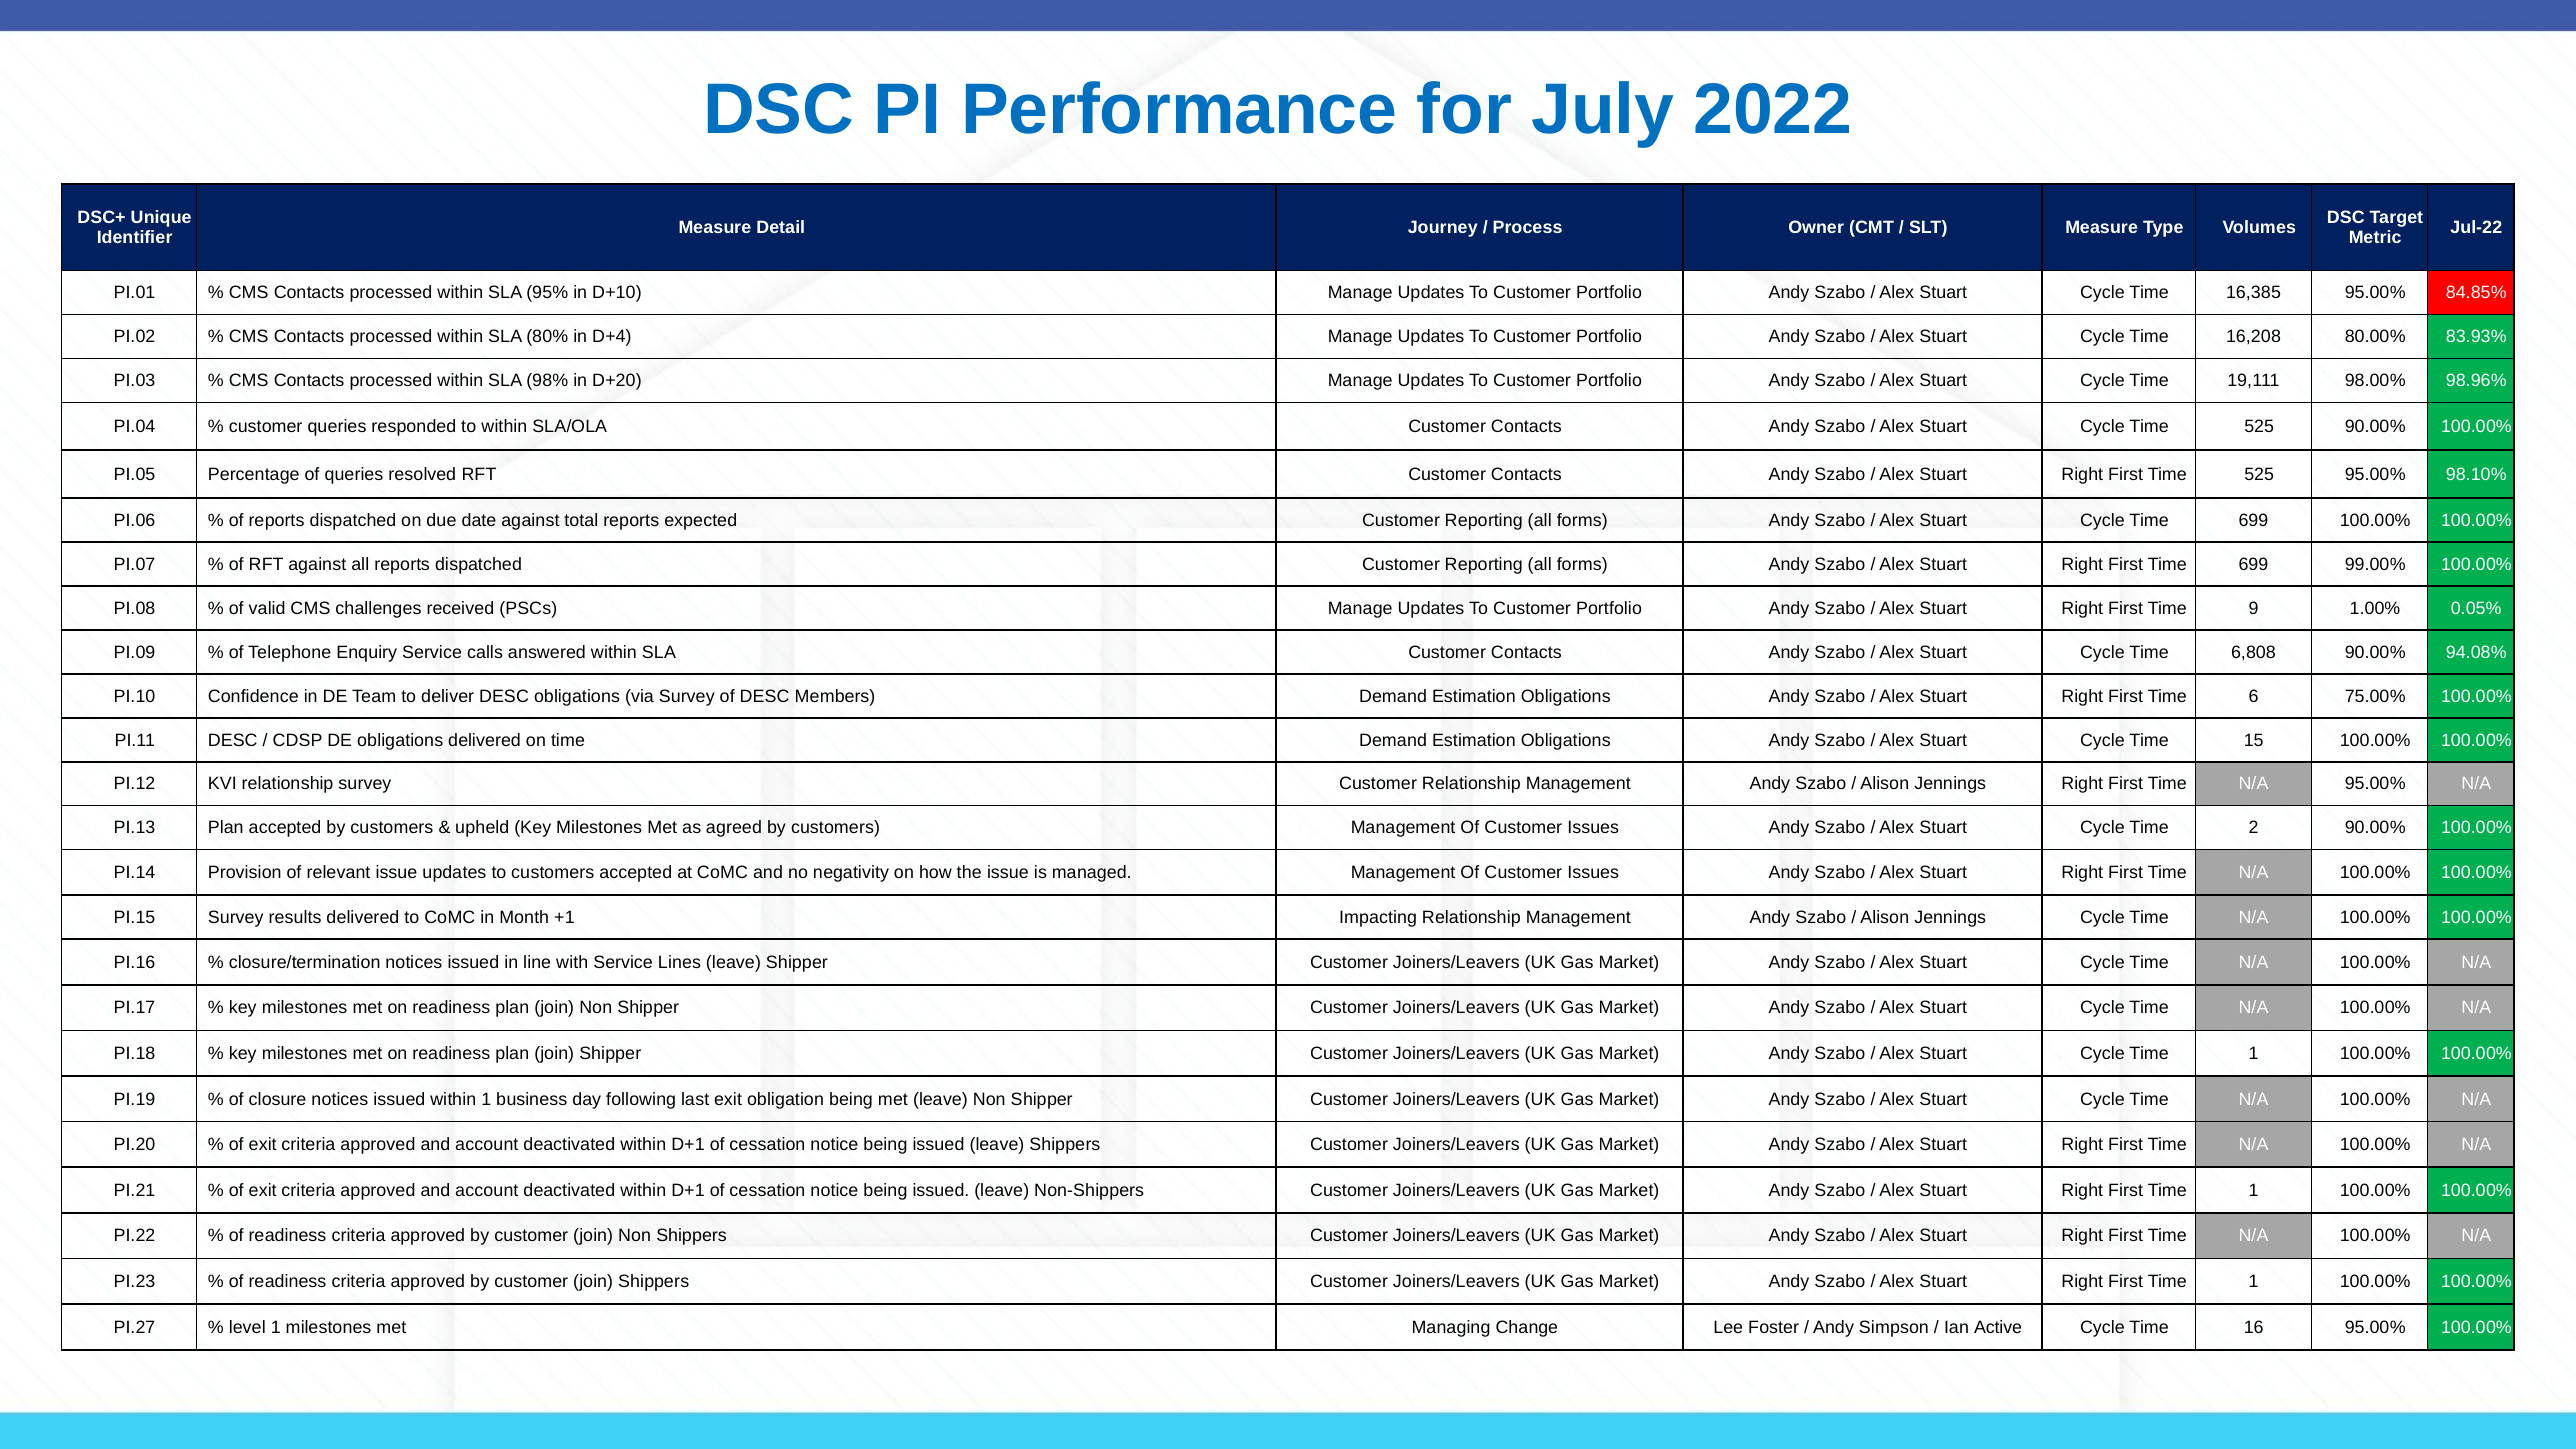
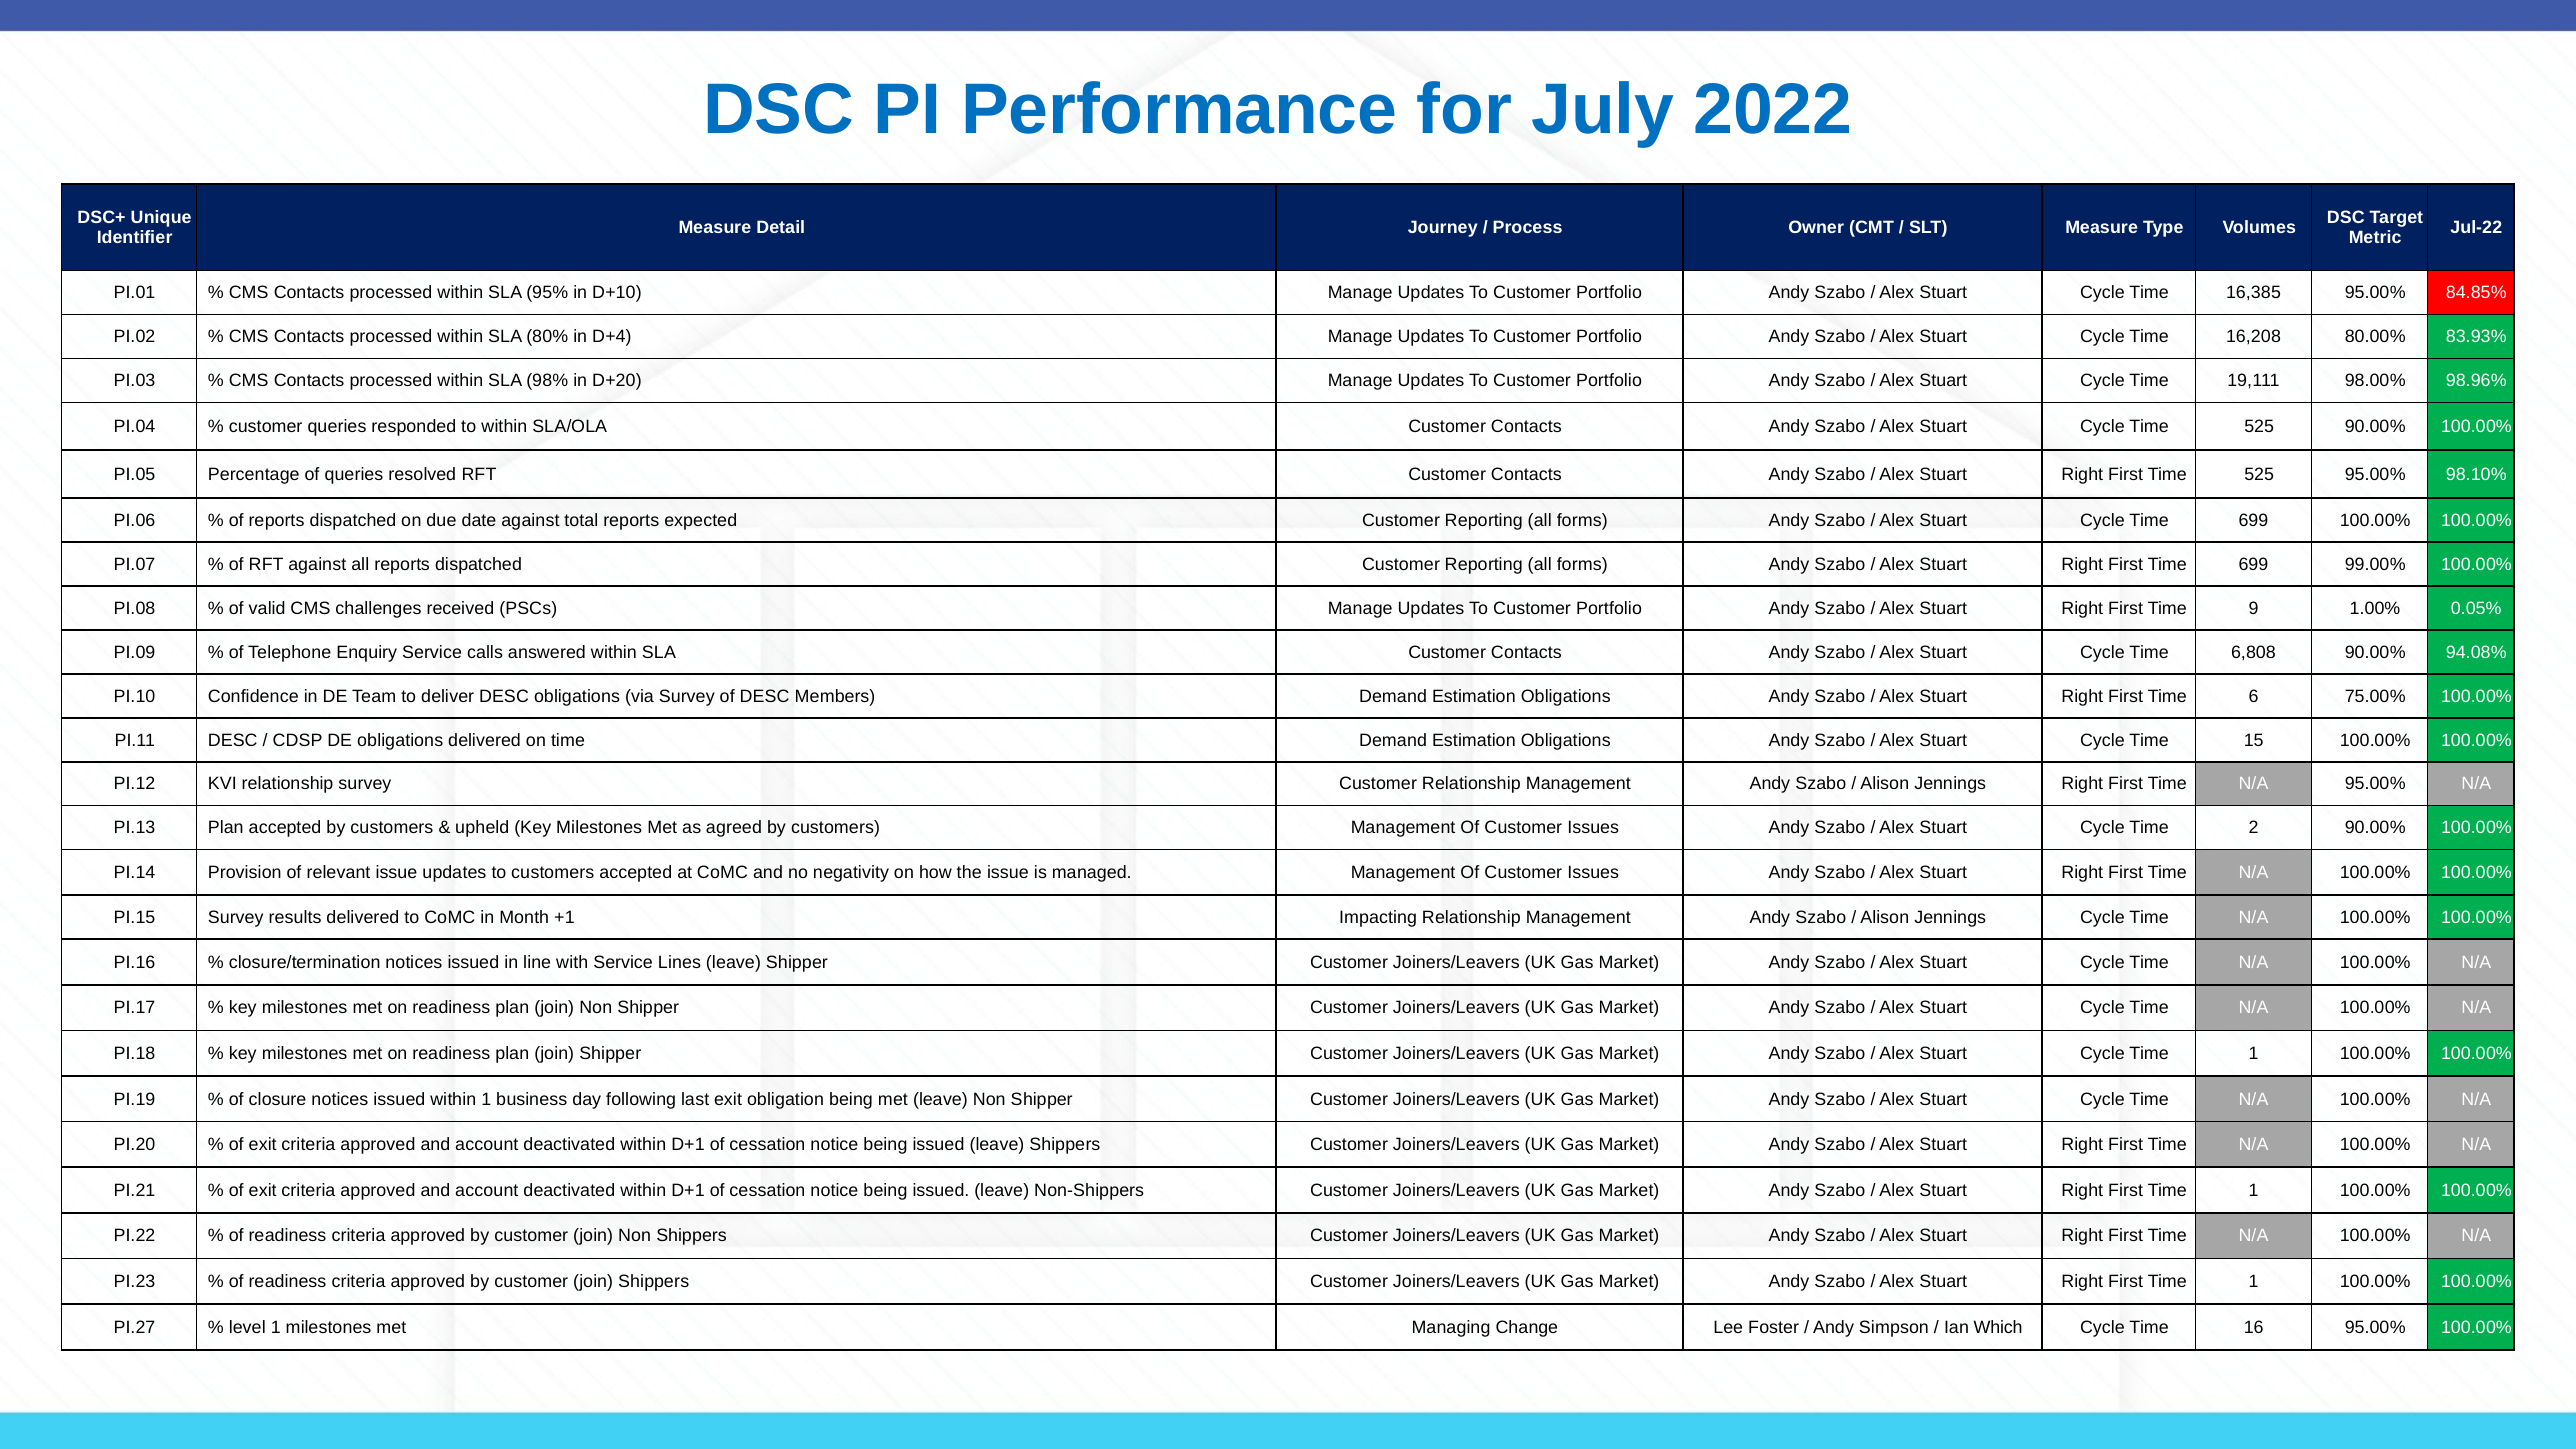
Active: Active -> Which
